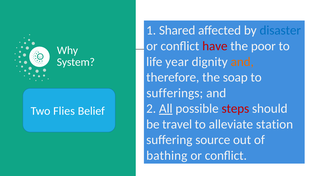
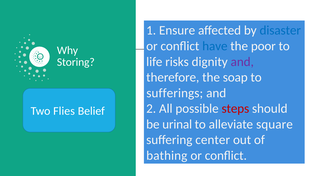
Shared: Shared -> Ensure
have colour: red -> blue
year: year -> risks
and at (242, 62) colour: orange -> purple
System: System -> Storing
All underline: present -> none
travel: travel -> urinal
station: station -> square
source: source -> center
